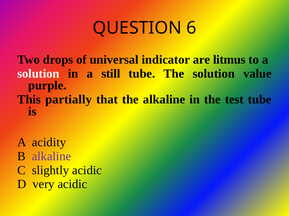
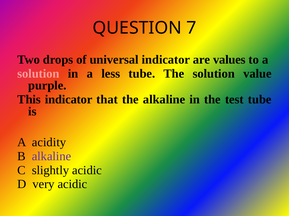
6: 6 -> 7
litmus: litmus -> values
solution at (38, 74) colour: white -> pink
still: still -> less
This partially: partially -> indicator
